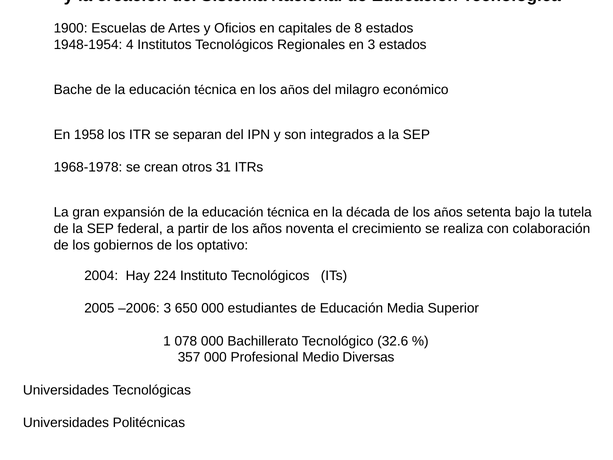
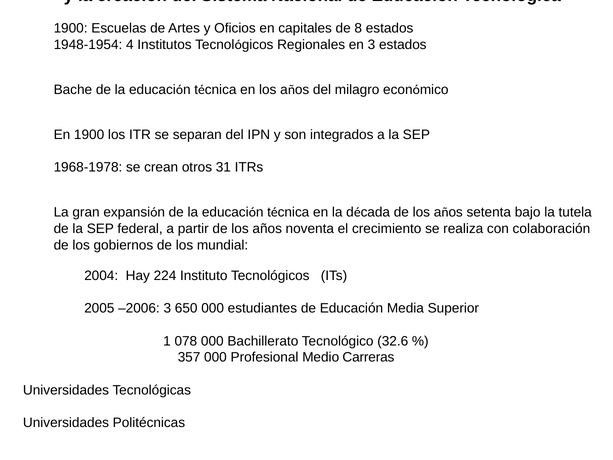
En 1958: 1958 -> 1900
optativo: optativo -> mundial
Diversas: Diversas -> Carreras
